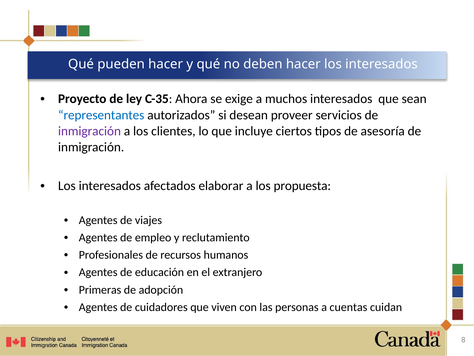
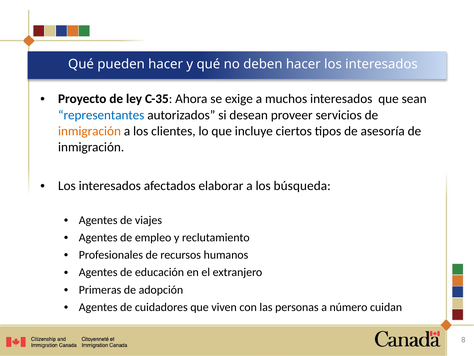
inmigración at (89, 131) colour: purple -> orange
propuesta: propuesta -> búsqueda
cuentas: cuentas -> número
